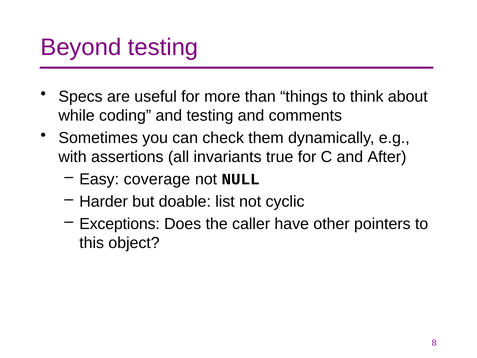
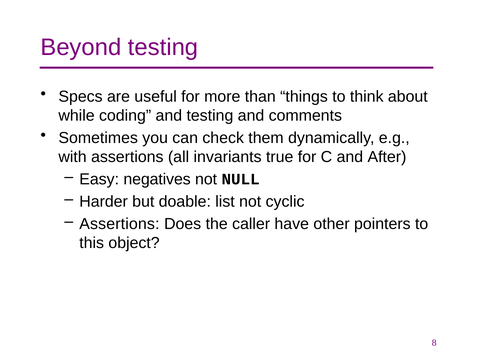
coverage: coverage -> negatives
Exceptions at (120, 224): Exceptions -> Assertions
